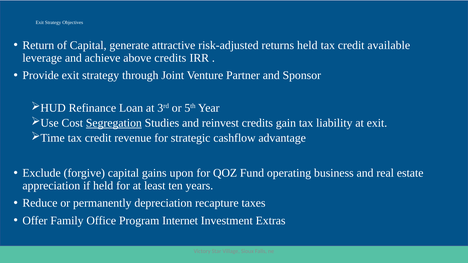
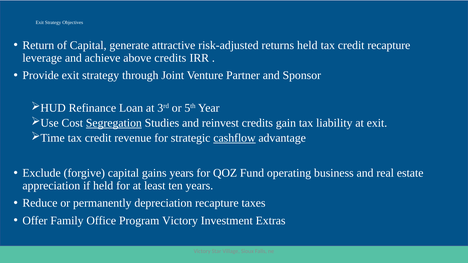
credit available: available -> recapture
cashflow underline: none -> present
gains upon: upon -> years
Program Internet: Internet -> Victory
